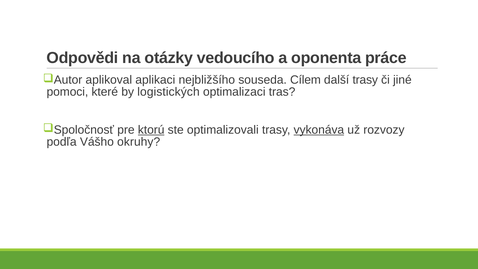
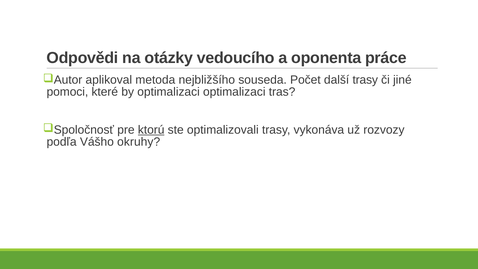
aplikaci: aplikaci -> metoda
Cílem: Cílem -> Počet
by logistických: logistických -> optimalizaci
vykonáva underline: present -> none
